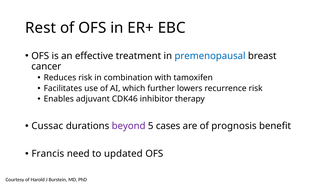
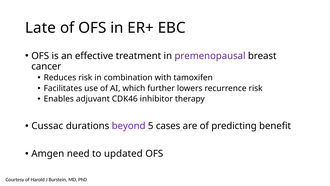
Rest: Rest -> Late
premenopausal colour: blue -> purple
prognosis: prognosis -> predicting
Francis: Francis -> Amgen
